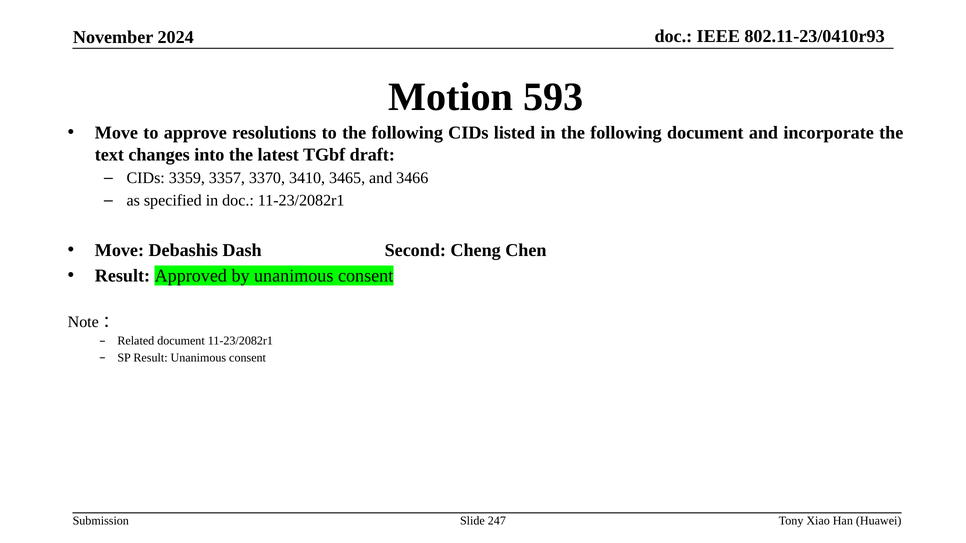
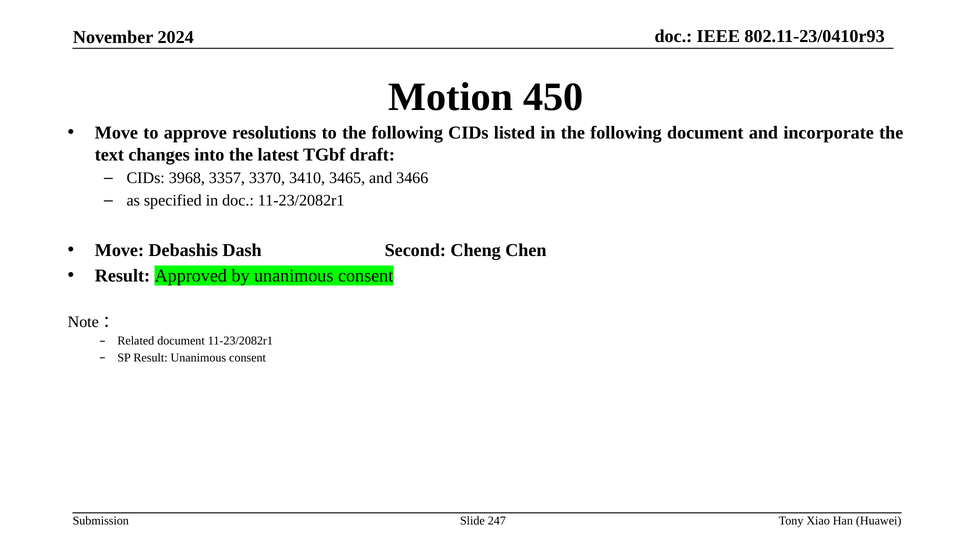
593: 593 -> 450
3359: 3359 -> 3968
